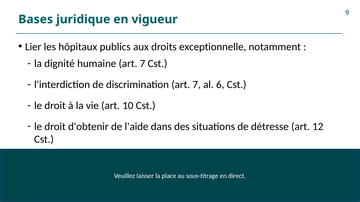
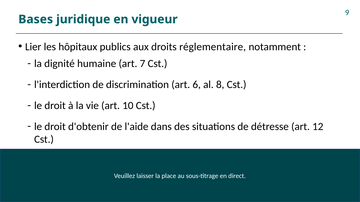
exceptionnelle: exceptionnelle -> réglementaire
discrimination art 7: 7 -> 6
6: 6 -> 8
